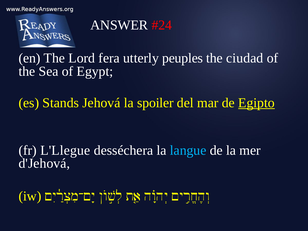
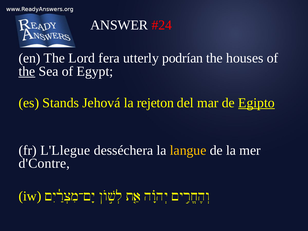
peuples: peuples -> podrían
ciudad: ciudad -> houses
the at (27, 71) underline: none -> present
spoiler: spoiler -> rejeton
langue colour: light blue -> yellow
d'Jehová: d'Jehová -> d'Contre
